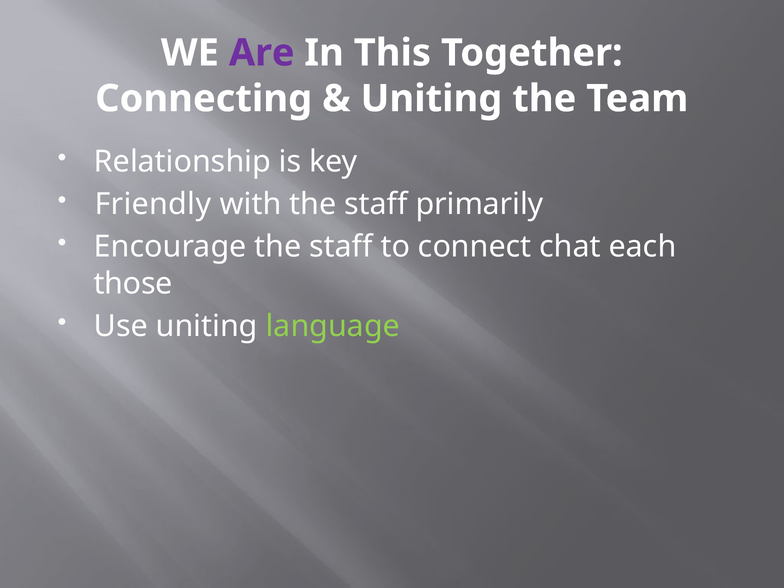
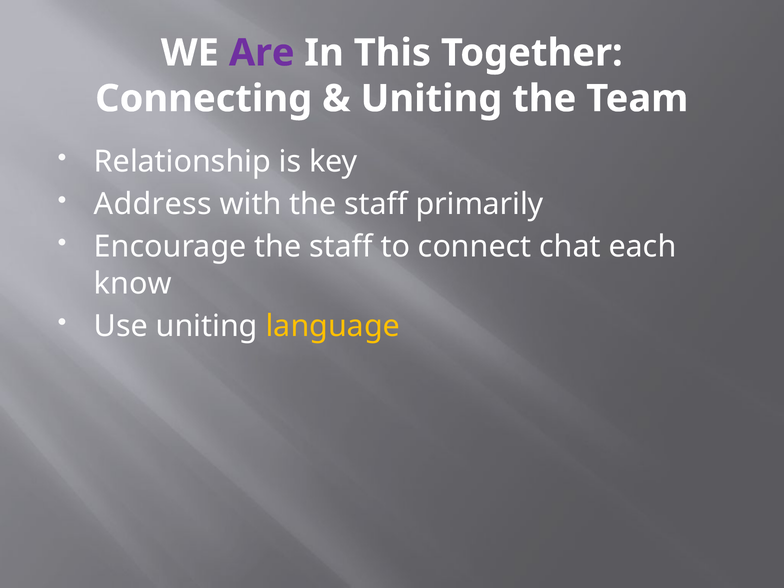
Friendly: Friendly -> Address
those: those -> know
language colour: light green -> yellow
